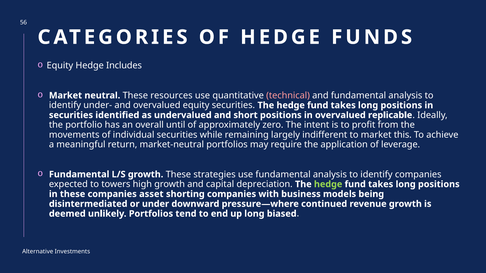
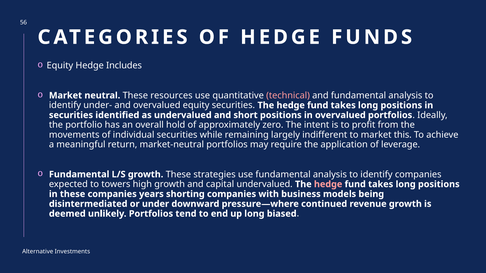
overvalued replicable: replicable -> portfolios
until: until -> hold
capital depreciation: depreciation -> undervalued
hedge at (328, 184) colour: light green -> pink
asset: asset -> years
